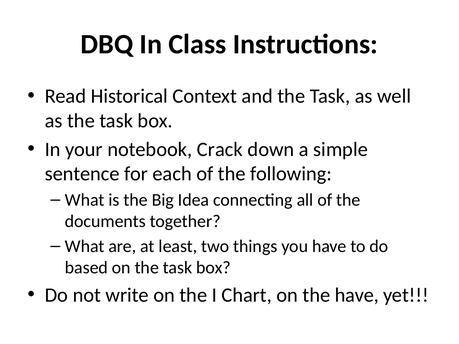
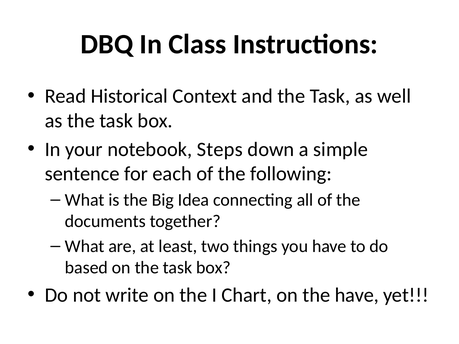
Crack: Crack -> Steps
